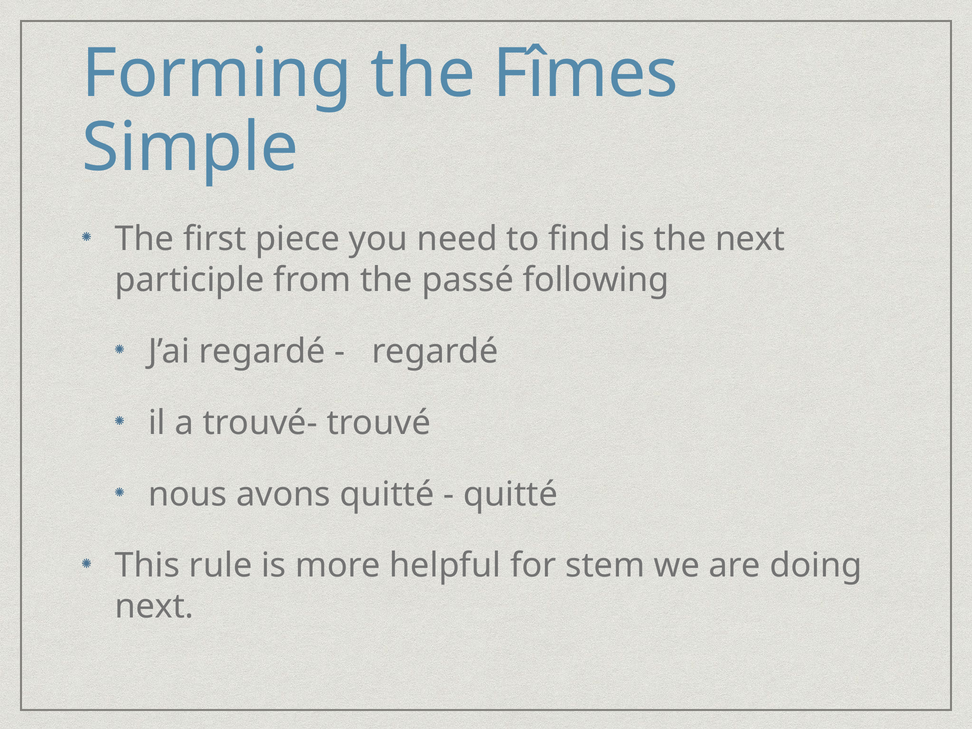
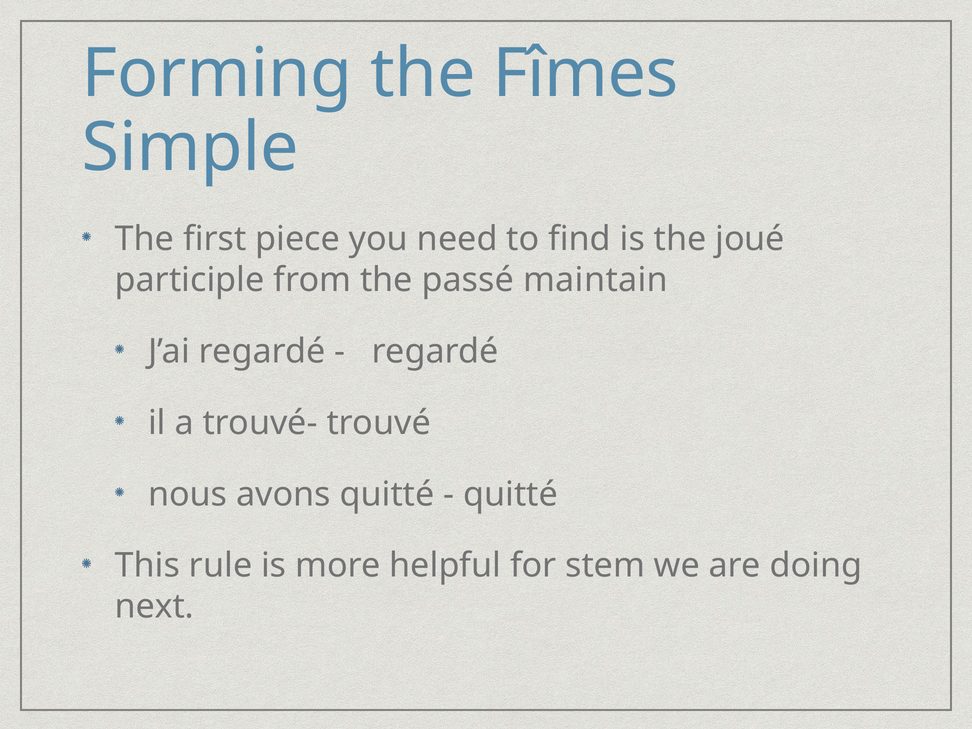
the next: next -> joué
following: following -> maintain
